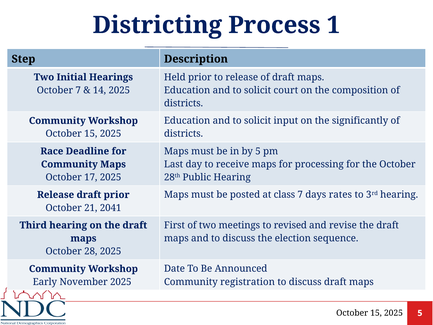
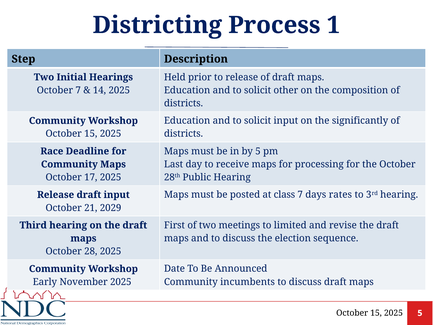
court: court -> other
draft prior: prior -> input
2041: 2041 -> 2029
revised: revised -> limited
registration: registration -> incumbents
